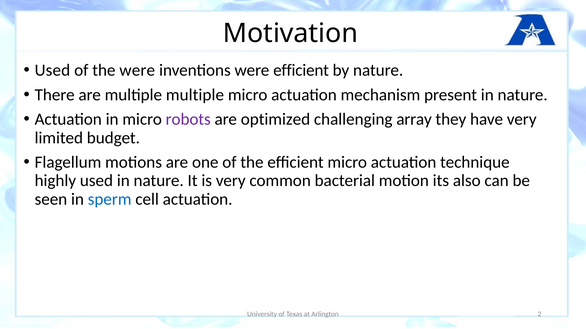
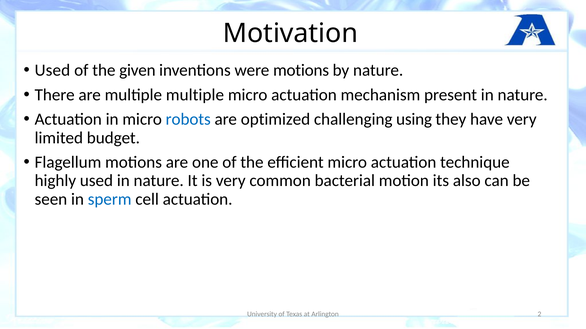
the were: were -> given
were efficient: efficient -> motions
robots colour: purple -> blue
array: array -> using
